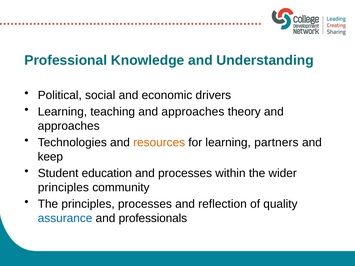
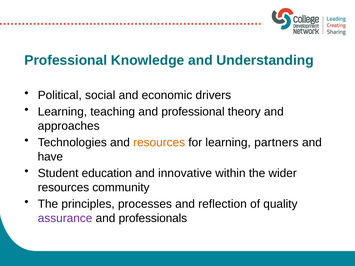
teaching and approaches: approaches -> professional
keep: keep -> have
and processes: processes -> innovative
principles at (63, 188): principles -> resources
assurance colour: blue -> purple
